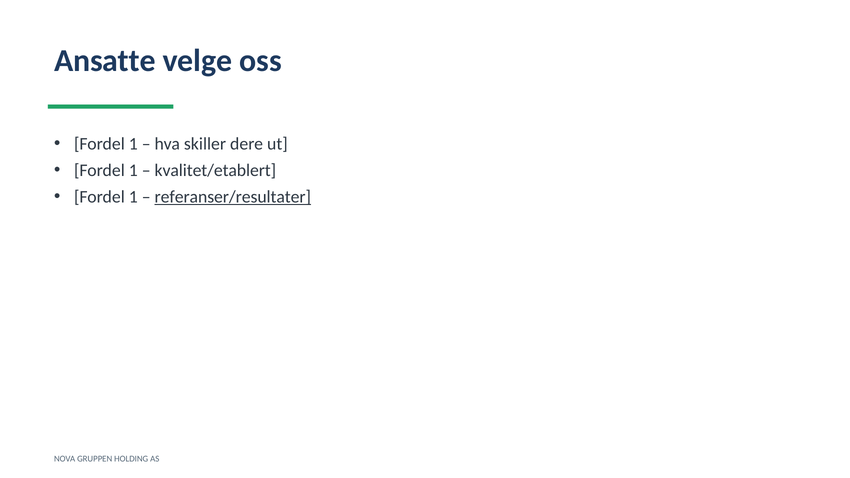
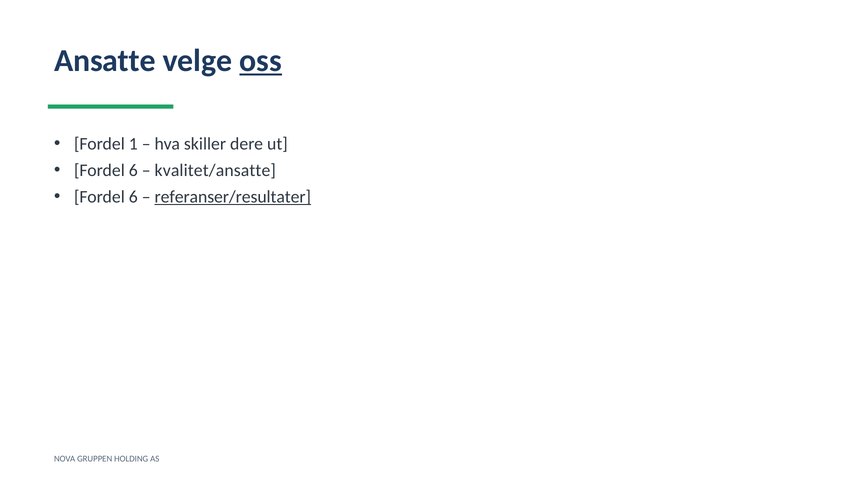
oss underline: none -> present
1 at (133, 171): 1 -> 6
kvalitet/etablert: kvalitet/etablert -> kvalitet/ansatte
1 at (133, 197): 1 -> 6
